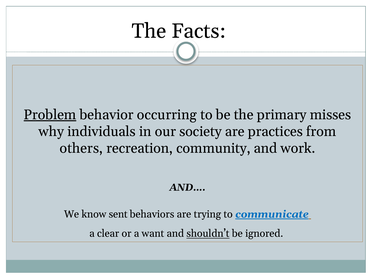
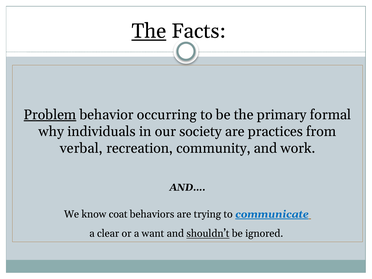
The at (149, 31) underline: none -> present
misses: misses -> formal
others: others -> verbal
sent: sent -> coat
